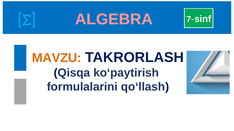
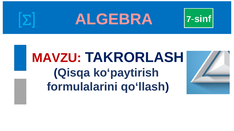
MAVZU colour: orange -> red
